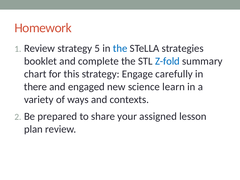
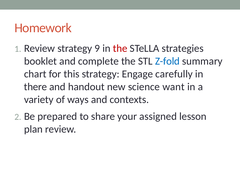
5: 5 -> 9
the at (120, 48) colour: blue -> red
engaged: engaged -> handout
learn: learn -> want
